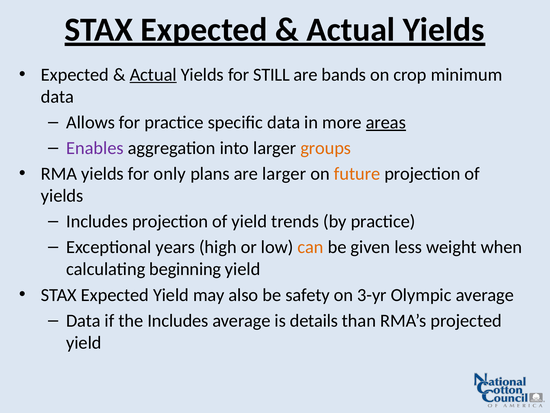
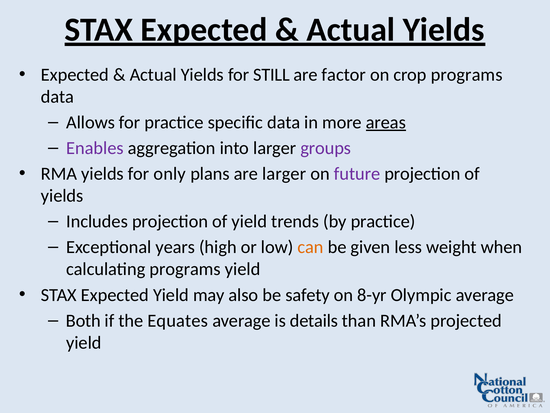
Actual at (153, 75) underline: present -> none
bands: bands -> factor
crop minimum: minimum -> programs
groups colour: orange -> purple
future colour: orange -> purple
calculating beginning: beginning -> programs
3-yr: 3-yr -> 8-yr
Data at (83, 320): Data -> Both
the Includes: Includes -> Equates
